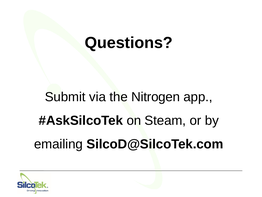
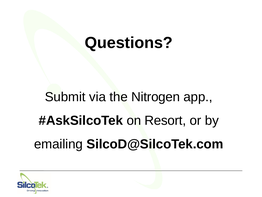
Steam: Steam -> Resort
